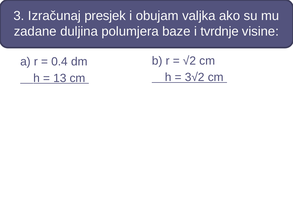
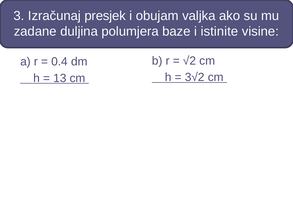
tvrdnje: tvrdnje -> istinite
